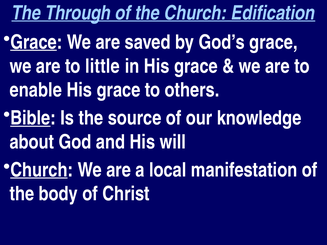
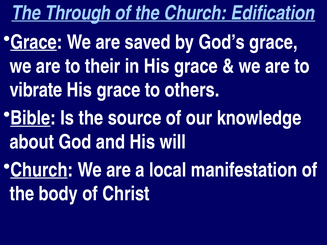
little: little -> their
enable: enable -> vibrate
